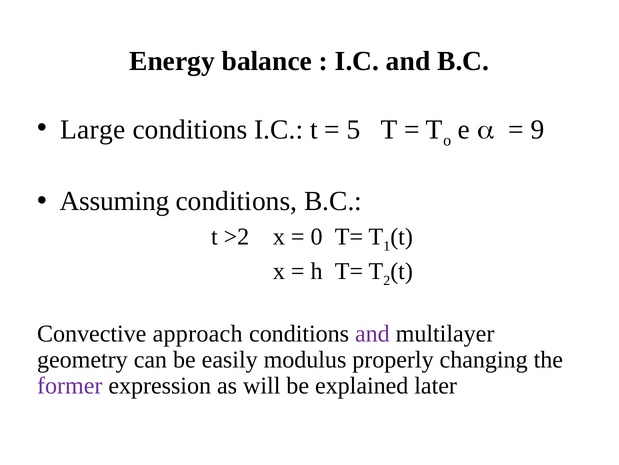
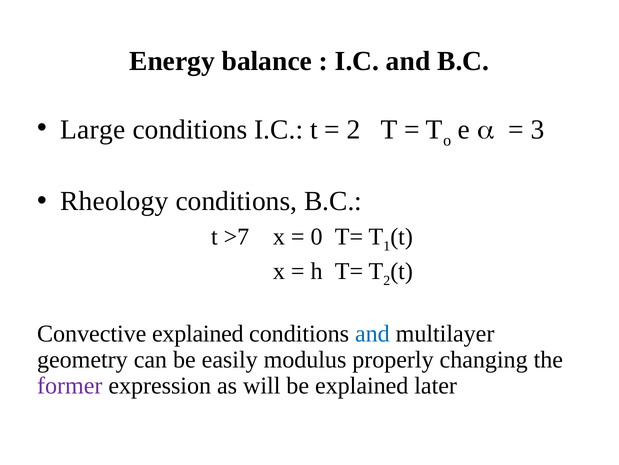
5 at (354, 129): 5 -> 2
9: 9 -> 3
Assuming: Assuming -> Rheology
>2: >2 -> >7
Convective approach: approach -> explained
and at (372, 333) colour: purple -> blue
